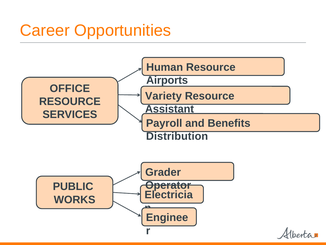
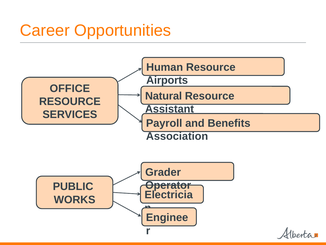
Variety: Variety -> Natural
Distribution: Distribution -> Association
